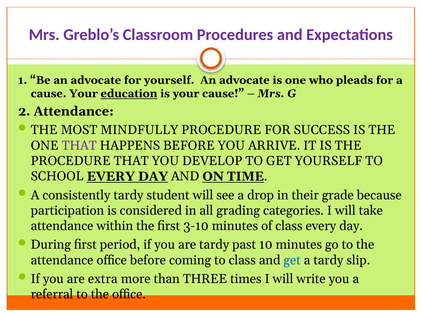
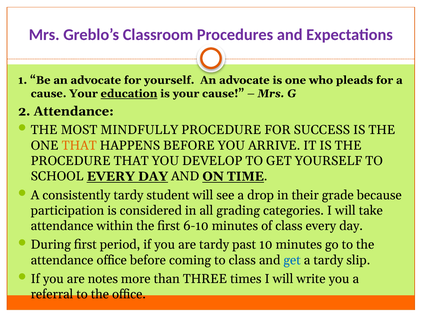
THAT at (79, 145) colour: purple -> orange
3-10: 3-10 -> 6-10
extra: extra -> notes
